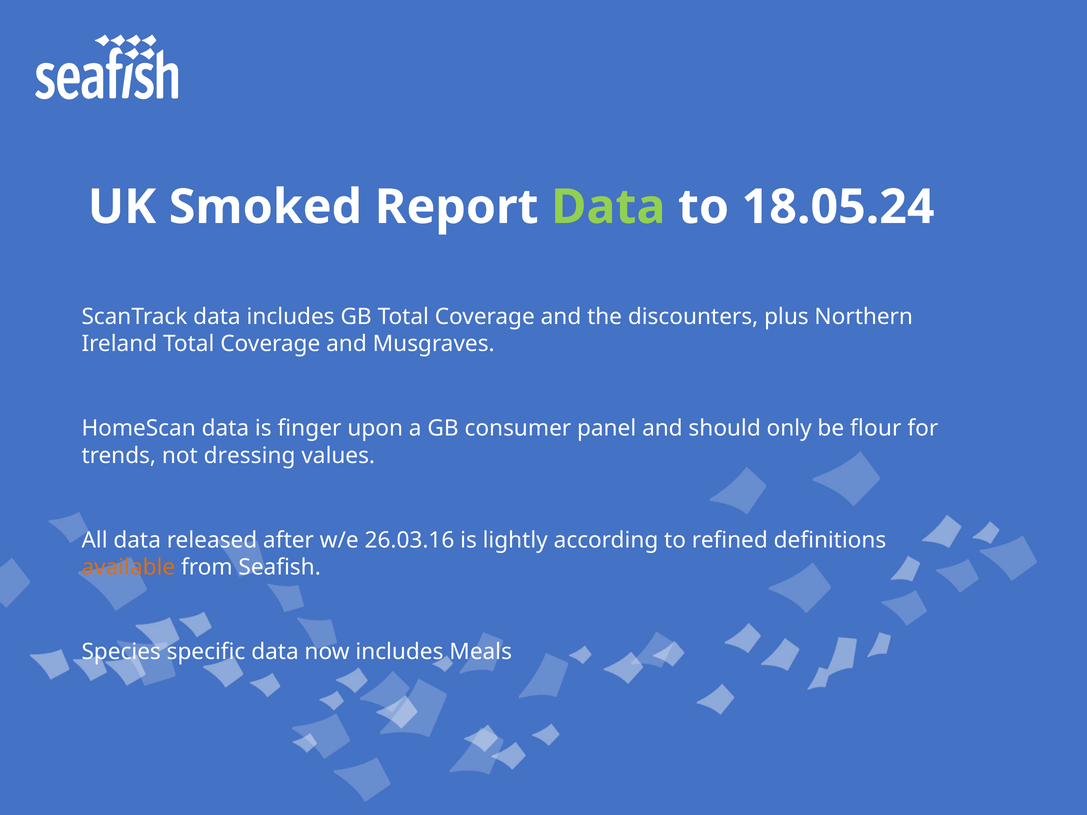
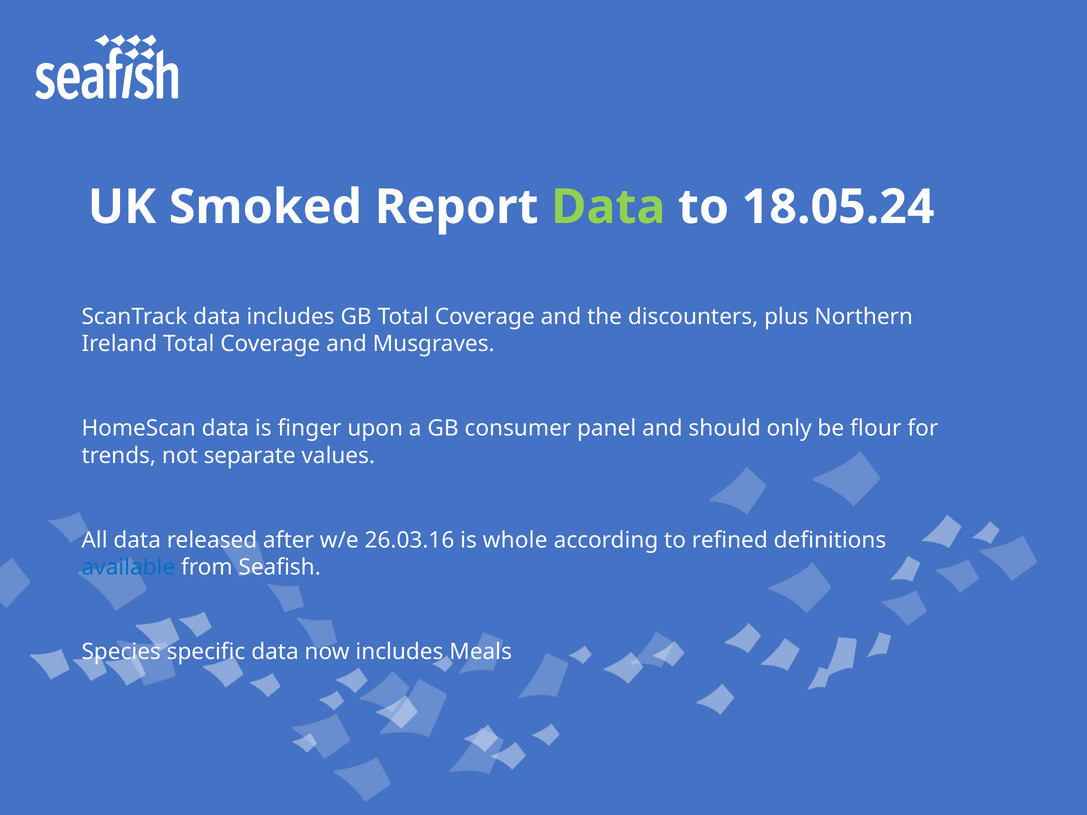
dressing: dressing -> separate
lightly: lightly -> whole
available colour: orange -> blue
